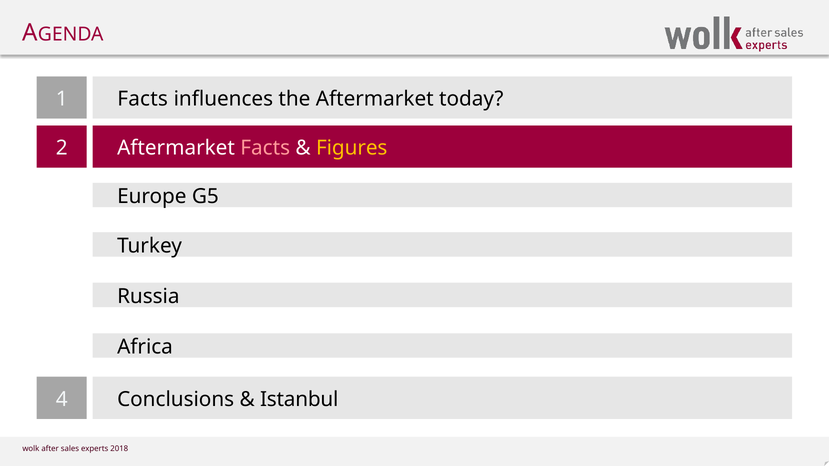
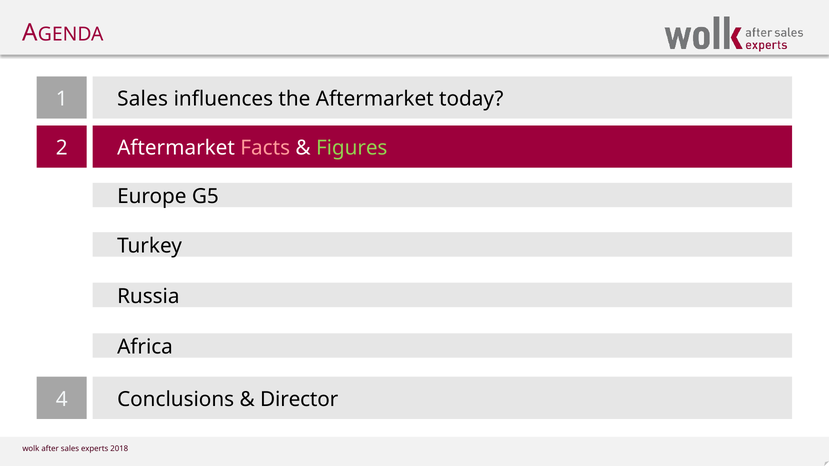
1 Facts: Facts -> Sales
Figures colour: yellow -> light green
Istanbul: Istanbul -> Director
